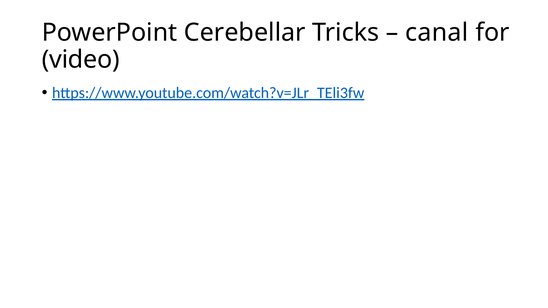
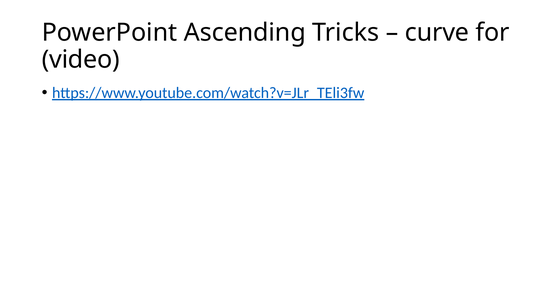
Cerebellar: Cerebellar -> Ascending
canal: canal -> curve
